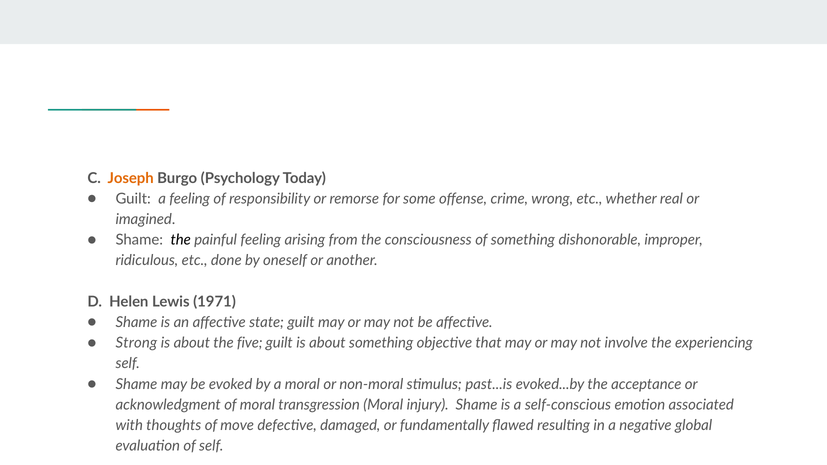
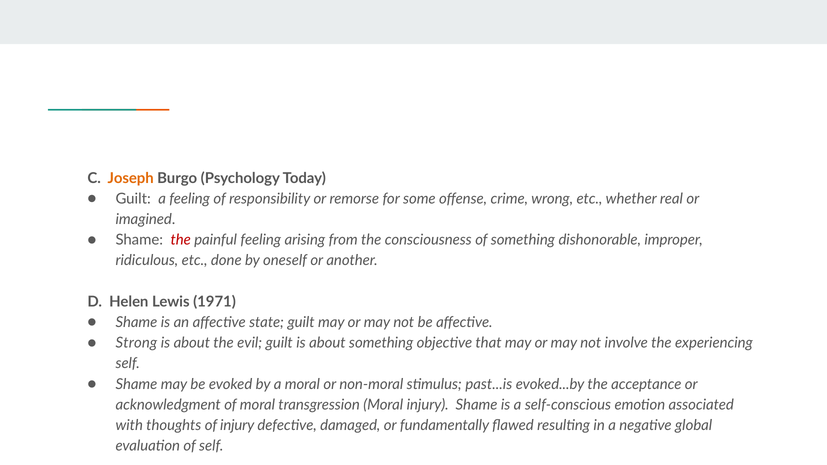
the at (181, 240) colour: black -> red
five: five -> evil
of move: move -> injury
